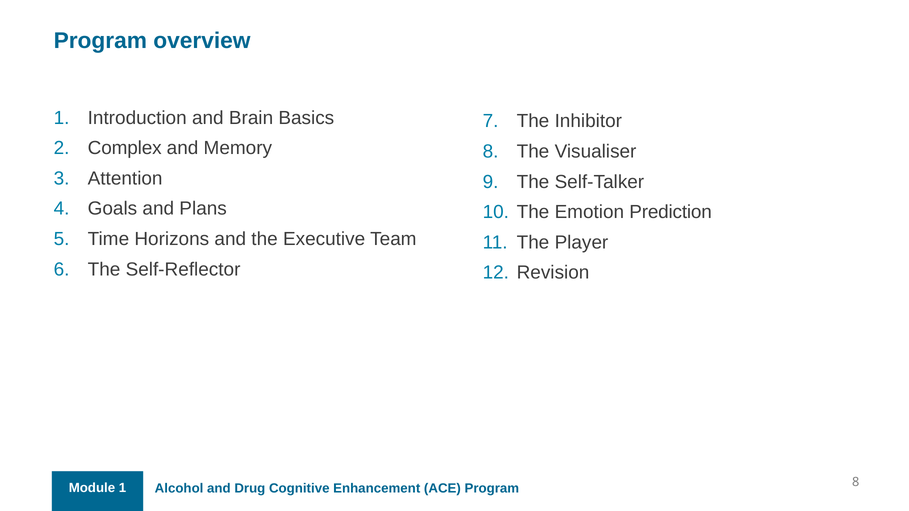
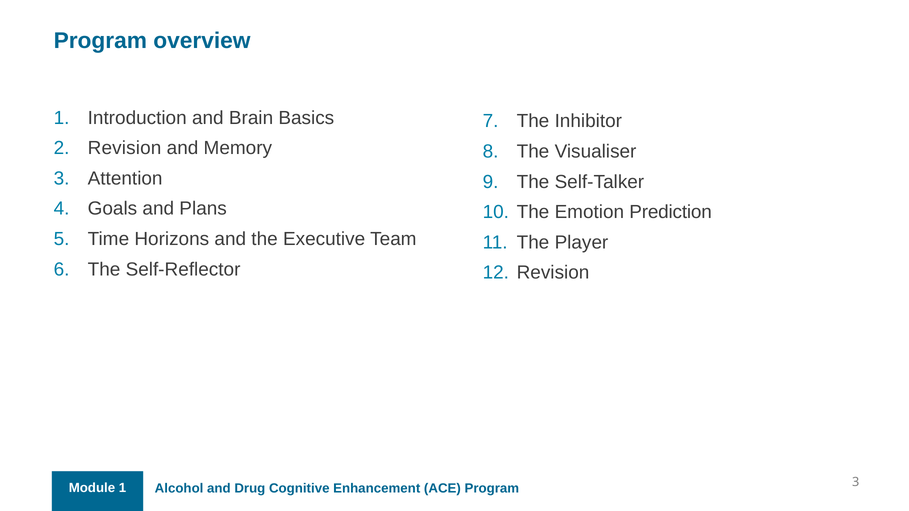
Complex at (125, 148): Complex -> Revision
8 at (856, 483): 8 -> 3
